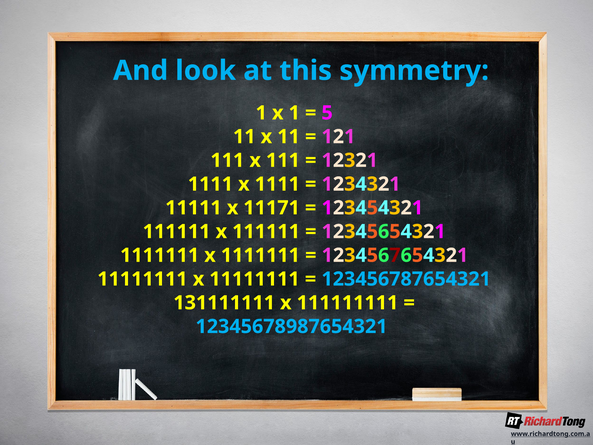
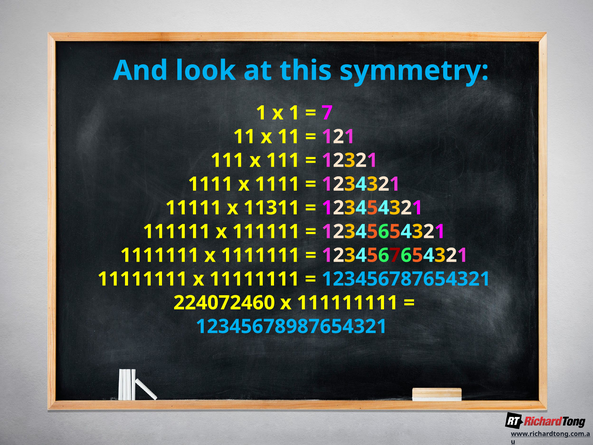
5: 5 -> 7
11171: 11171 -> 11311
131111111: 131111111 -> 224072460
